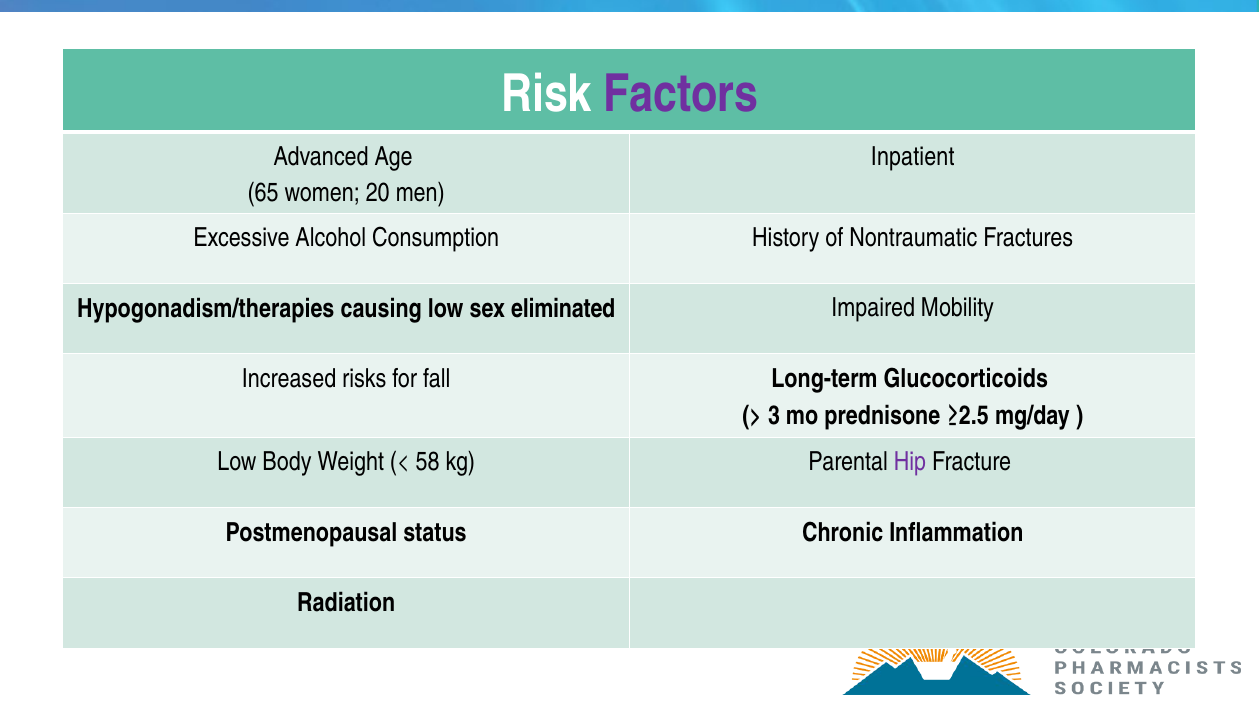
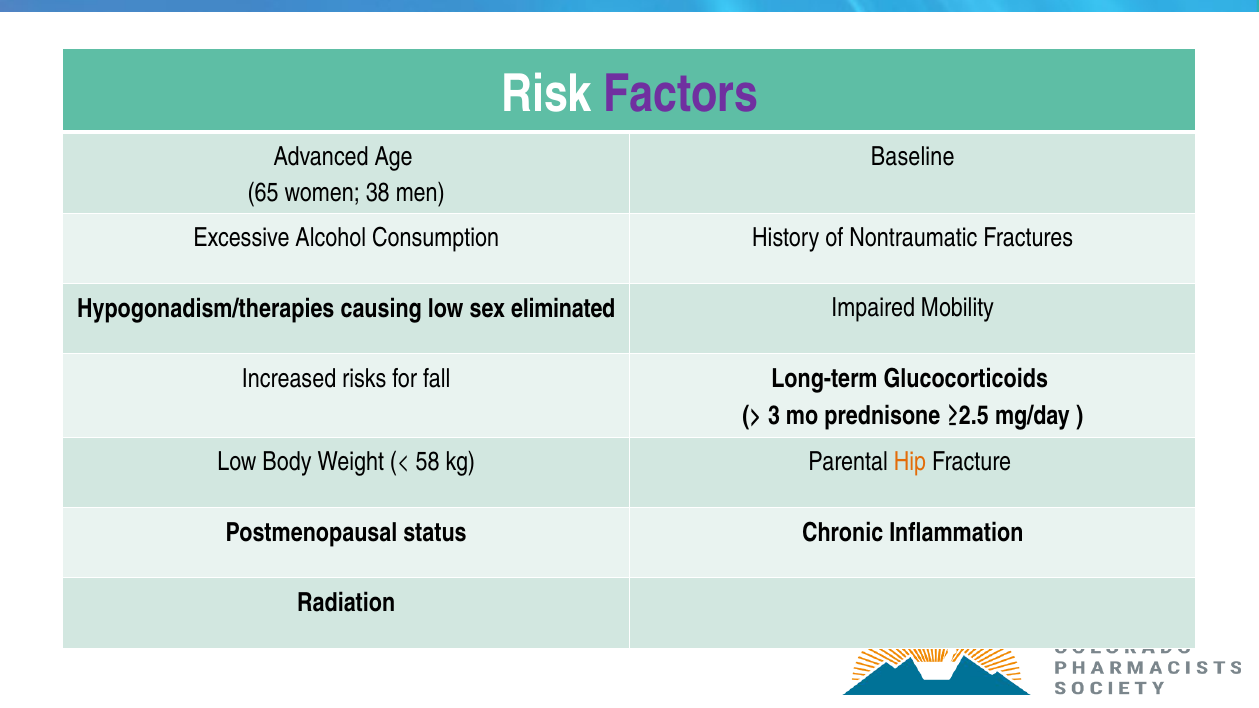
Inpatient: Inpatient -> Baseline
20: 20 -> 38
Hip colour: purple -> orange
